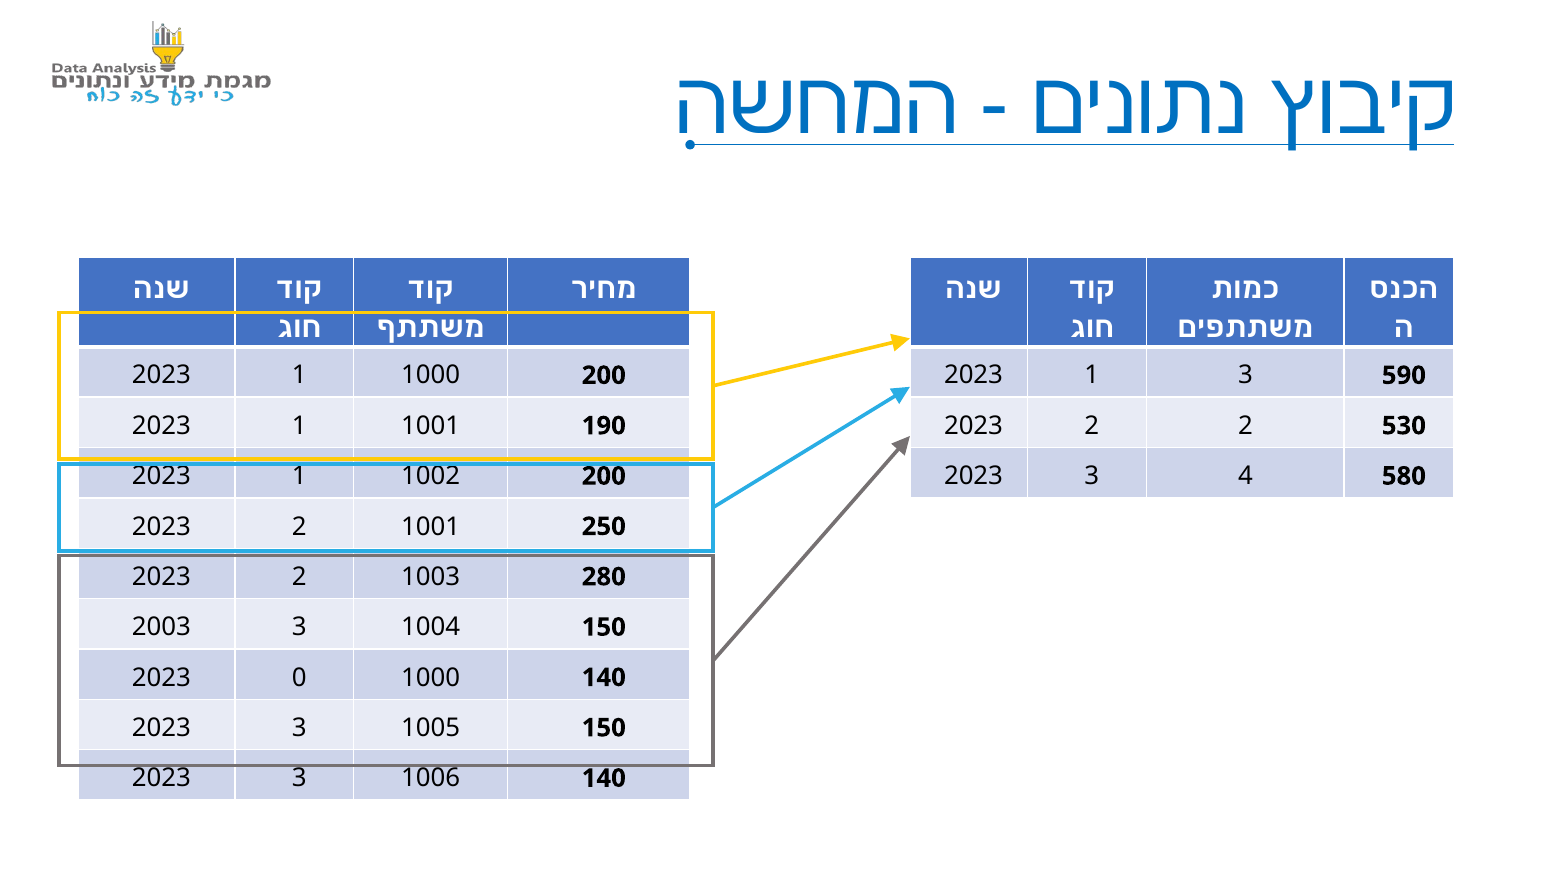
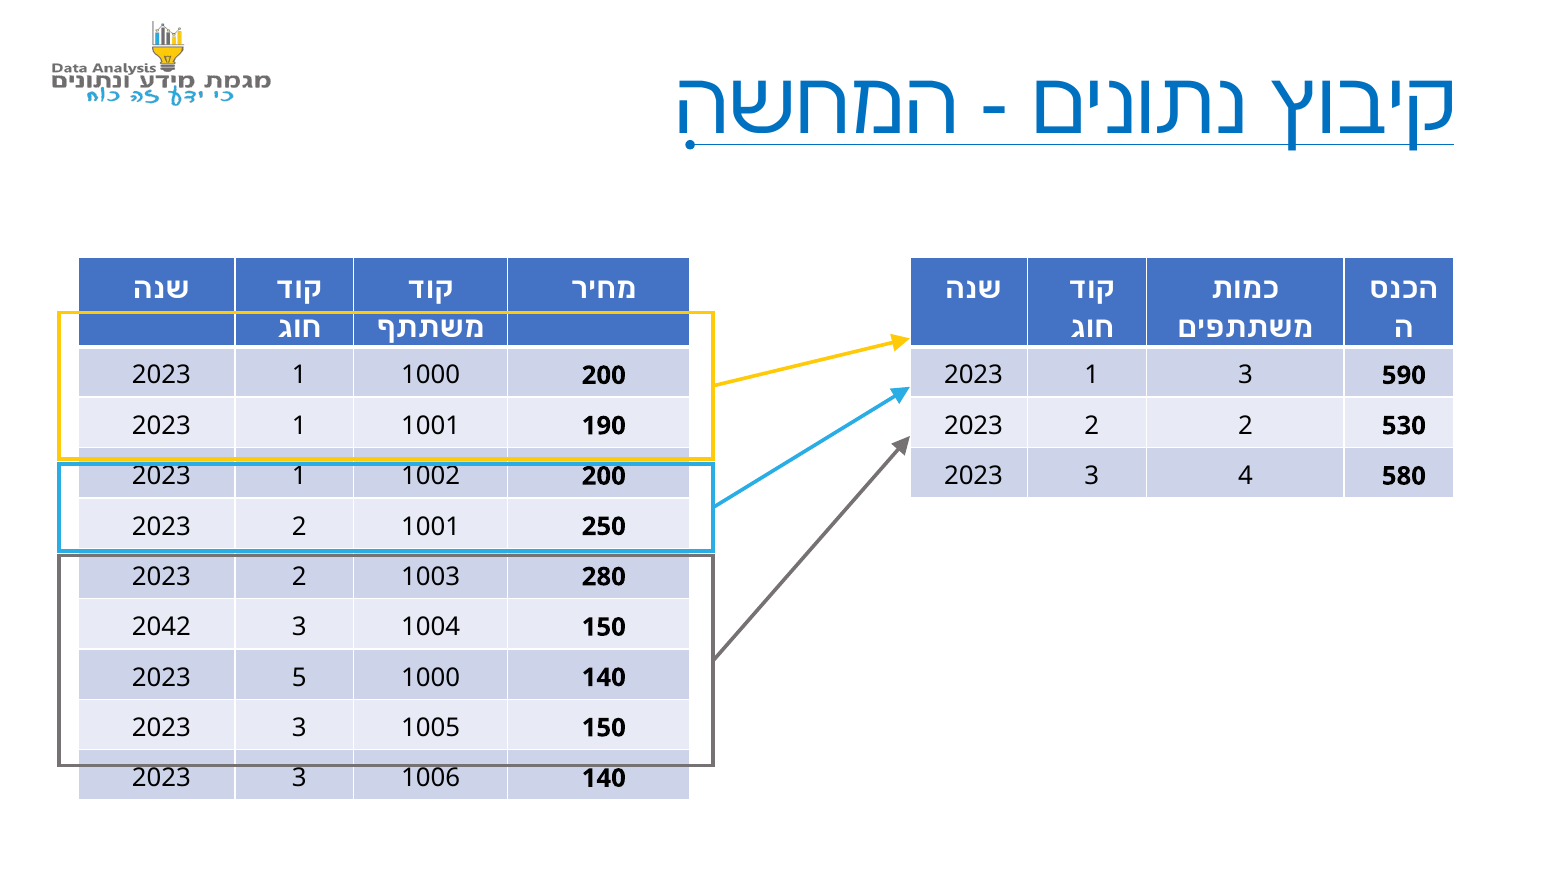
2003: 2003 -> 2042
0: 0 -> 5
